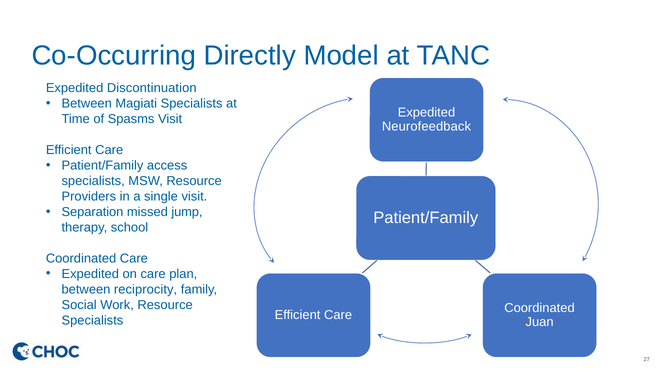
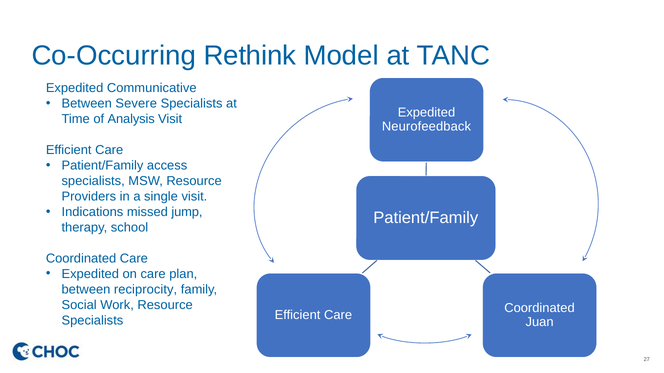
Directly: Directly -> Rethink
Discontinuation: Discontinuation -> Communicative
Magiati: Magiati -> Severe
Spasms: Spasms -> Analysis
Separation: Separation -> Indications
